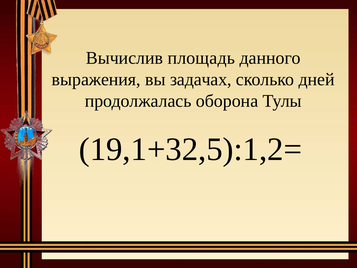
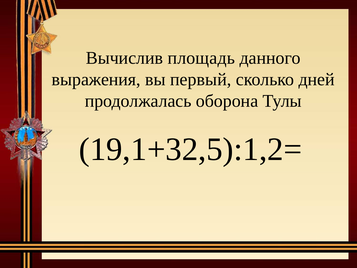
задачах: задачах -> первый
